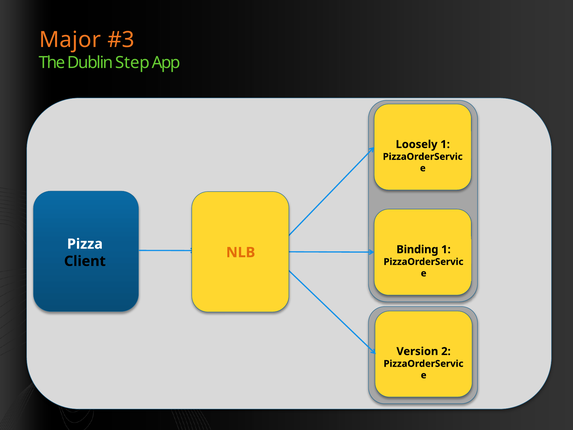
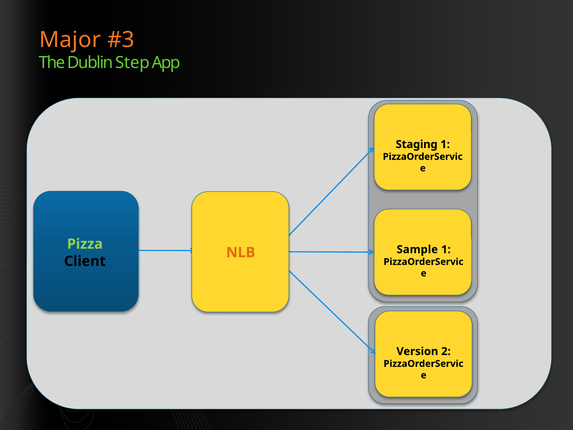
Loosely: Loosely -> Staging
Pizza colour: white -> light green
Binding: Binding -> Sample
